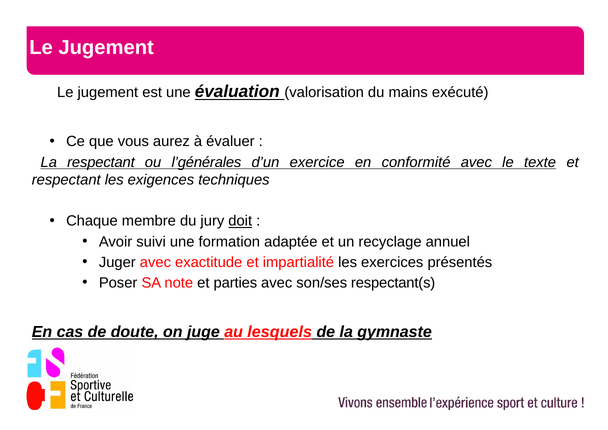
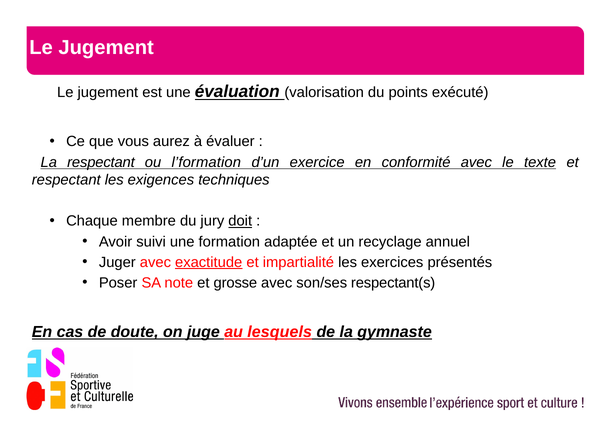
mains: mains -> points
l’générales: l’générales -> l’formation
exactitude underline: none -> present
parties: parties -> grosse
